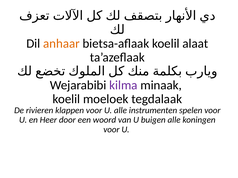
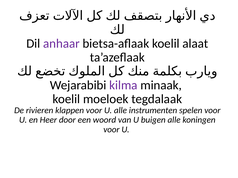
anhaar colour: orange -> purple
